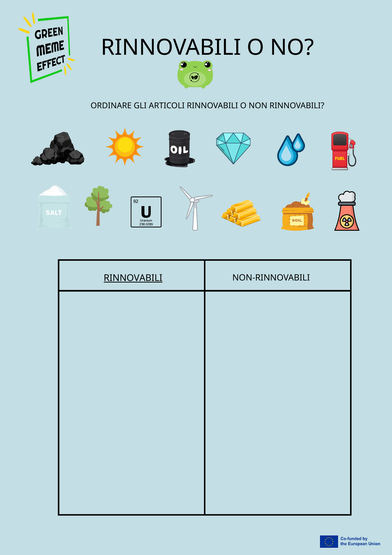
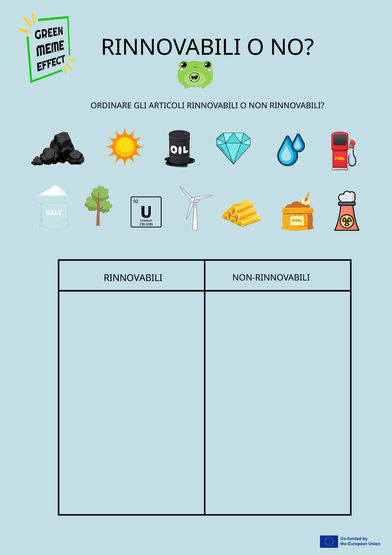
RINNOVABILI at (133, 278) underline: present -> none
